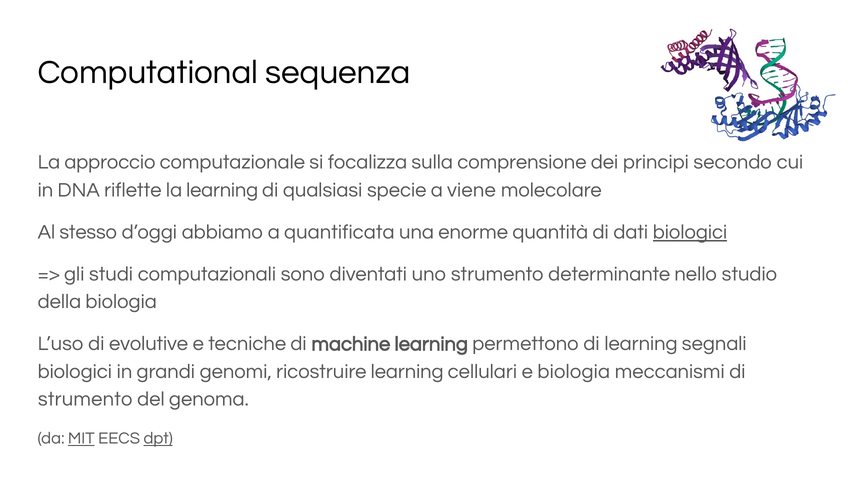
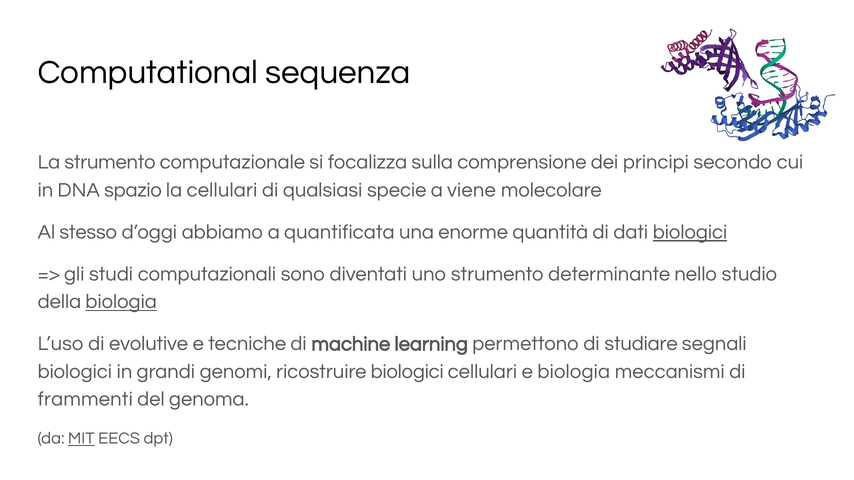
La approccio: approccio -> strumento
riflette: riflette -> spazio
la learning: learning -> cellulari
biologia at (121, 302) underline: none -> present
di learning: learning -> studiare
ricostruire learning: learning -> biologici
strumento at (85, 400): strumento -> frammenti
dpt underline: present -> none
